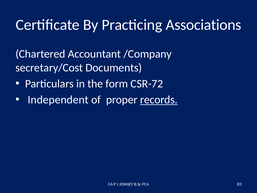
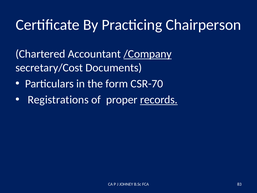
Associations: Associations -> Chairperson
/Company underline: none -> present
CSR-72: CSR-72 -> CSR-70
Independent: Independent -> Registrations
